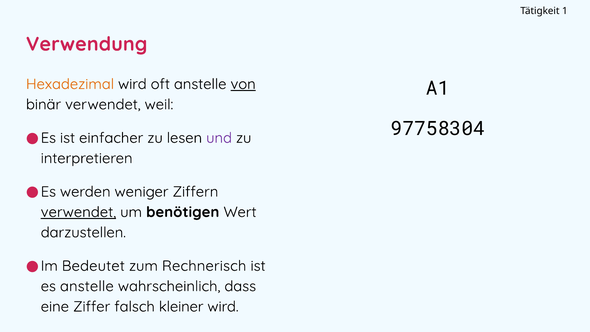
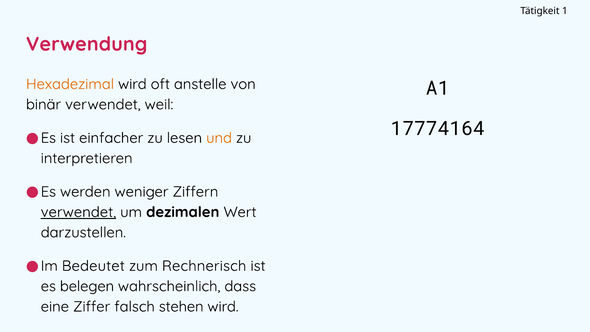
von underline: present -> none
97758304: 97758304 -> 17774164
und colour: purple -> orange
benötigen: benötigen -> dezimalen
es anstelle: anstelle -> belegen
kleiner: kleiner -> stehen
